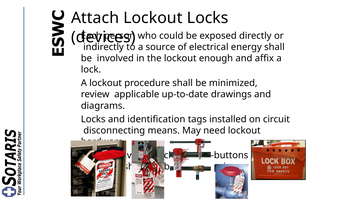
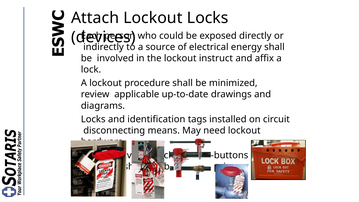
enough: enough -> instruct
